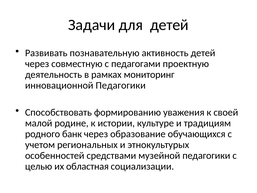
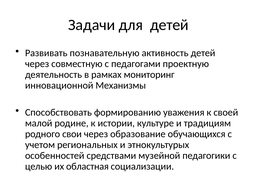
инновационной Педагогики: Педагогики -> Механизмы
банк: банк -> свои
